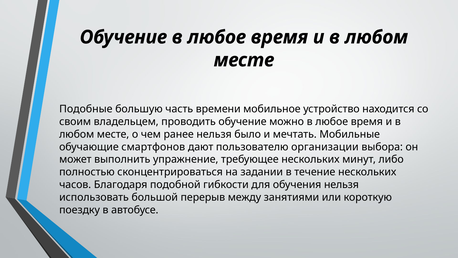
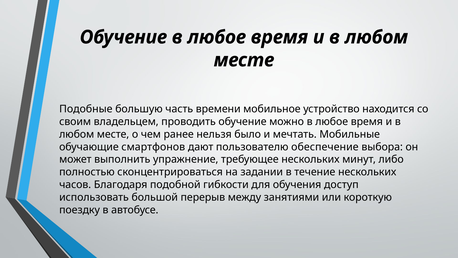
организации: организации -> обеспечение
обучения нельзя: нельзя -> доступ
